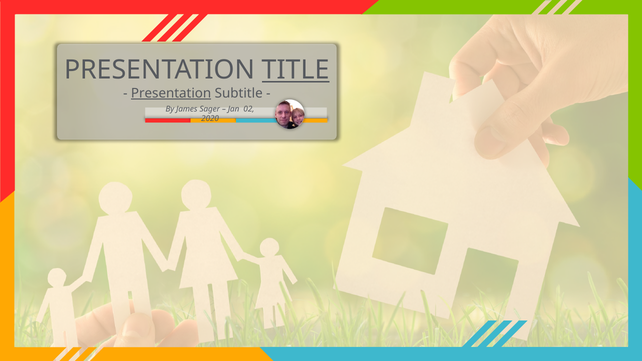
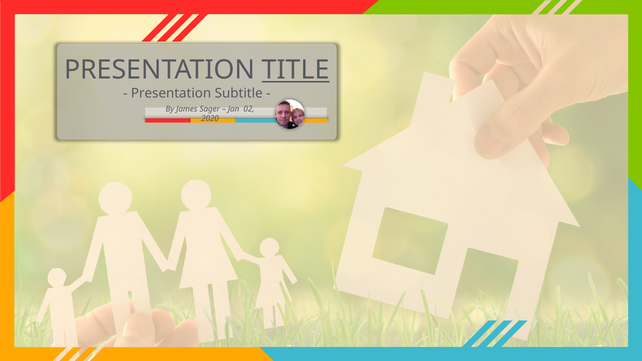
Presentation at (171, 93) underline: present -> none
